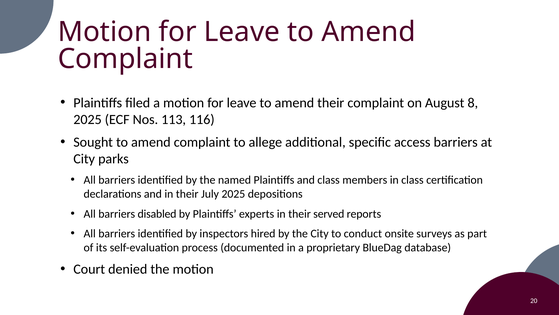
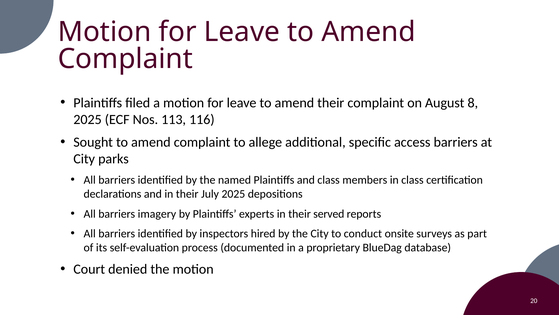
disabled: disabled -> imagery
